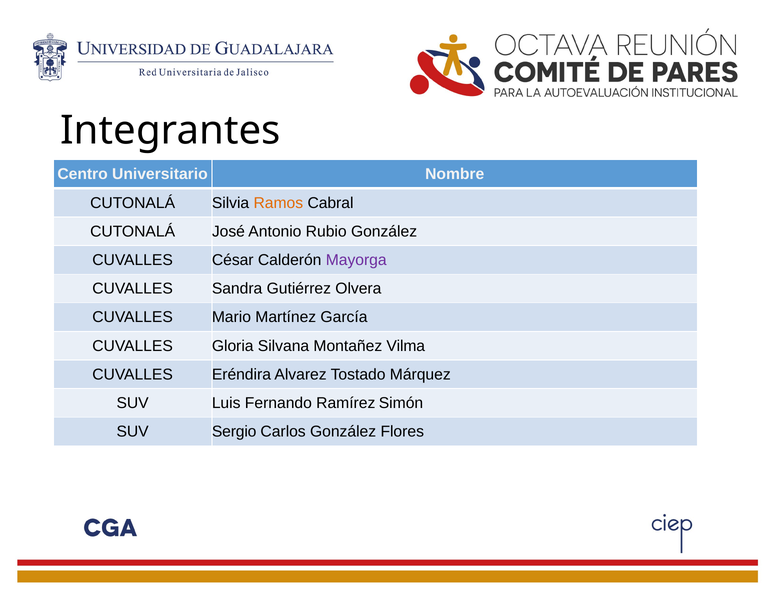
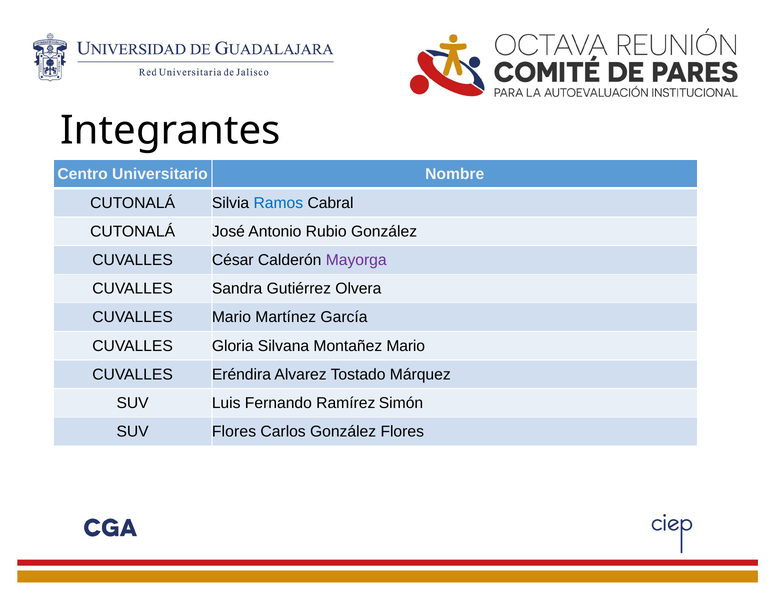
Ramos colour: orange -> blue
Montañez Vilma: Vilma -> Mario
SUV Sergio: Sergio -> Flores
